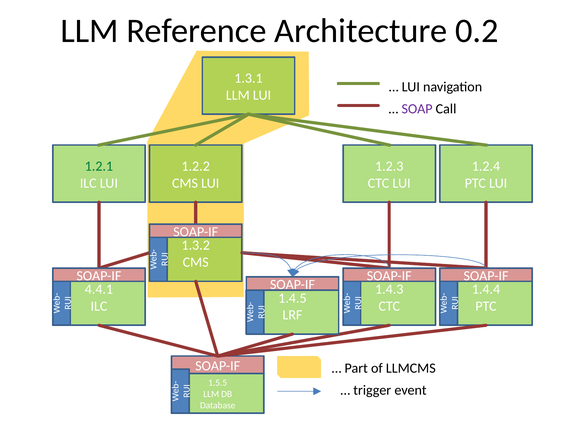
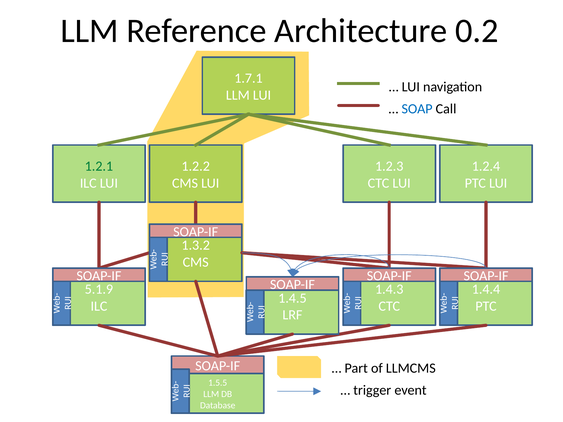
1.3.1: 1.3.1 -> 1.7.1
SOAP colour: purple -> blue
4.4.1: 4.4.1 -> 5.1.9
